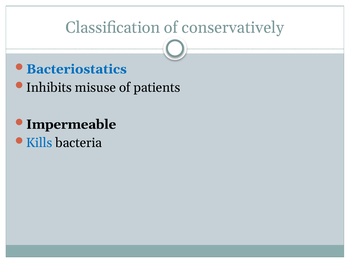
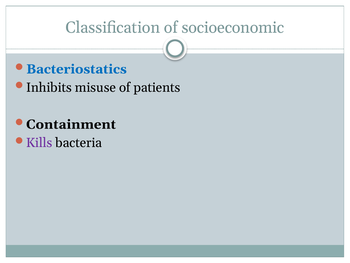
conservatively: conservatively -> socioeconomic
Impermeable: Impermeable -> Containment
Kills colour: blue -> purple
